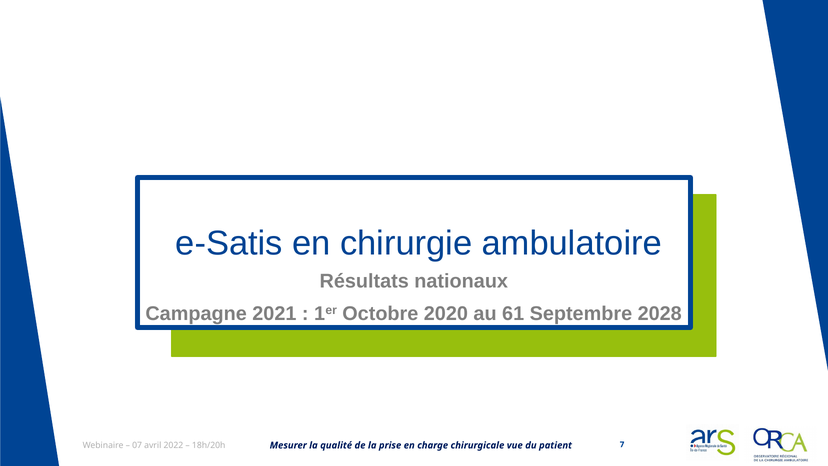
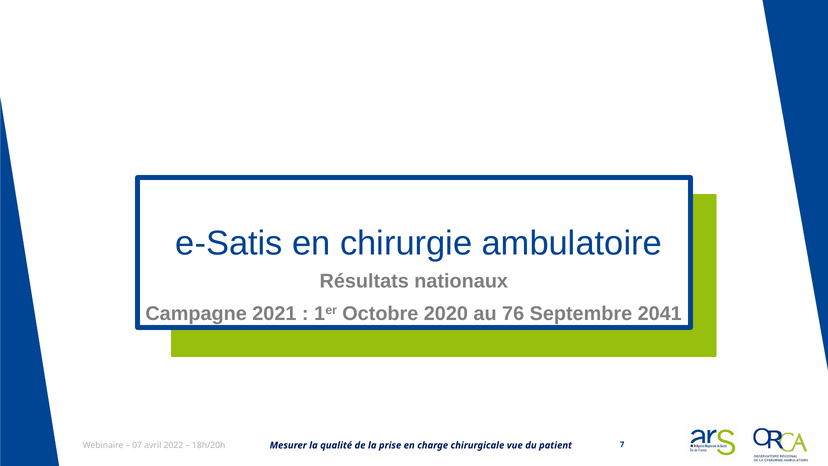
61: 61 -> 76
2028: 2028 -> 2041
